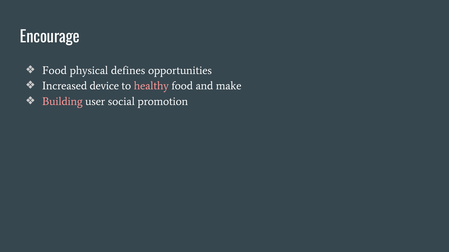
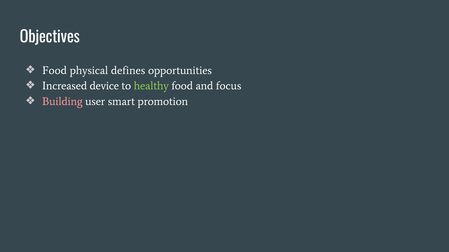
Encourage: Encourage -> Objectives
healthy colour: pink -> light green
make: make -> focus
social: social -> smart
